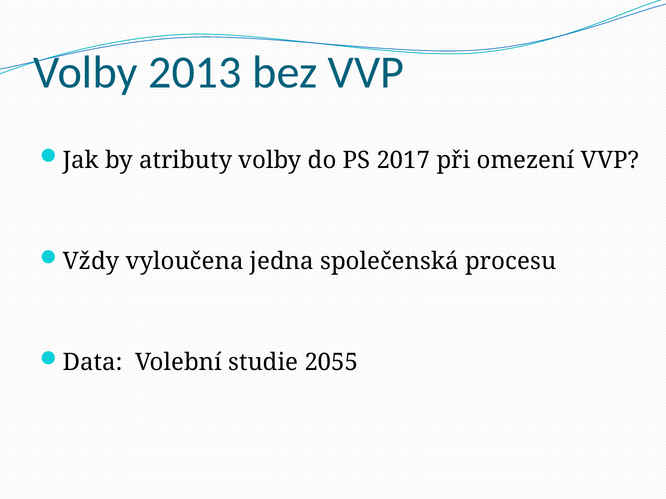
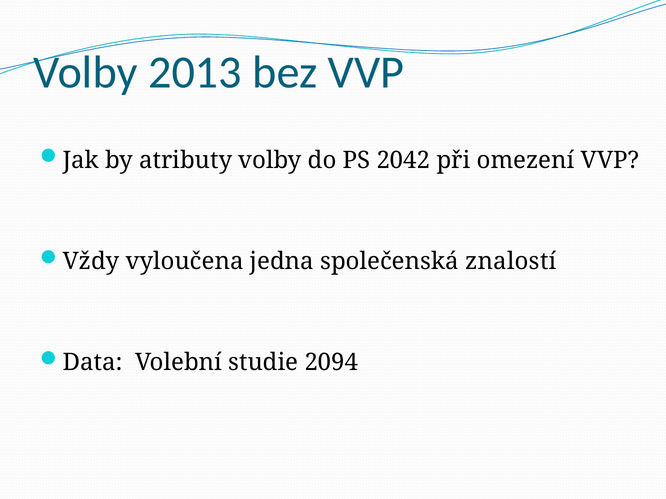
2017: 2017 -> 2042
procesu: procesu -> znalostí
2055: 2055 -> 2094
